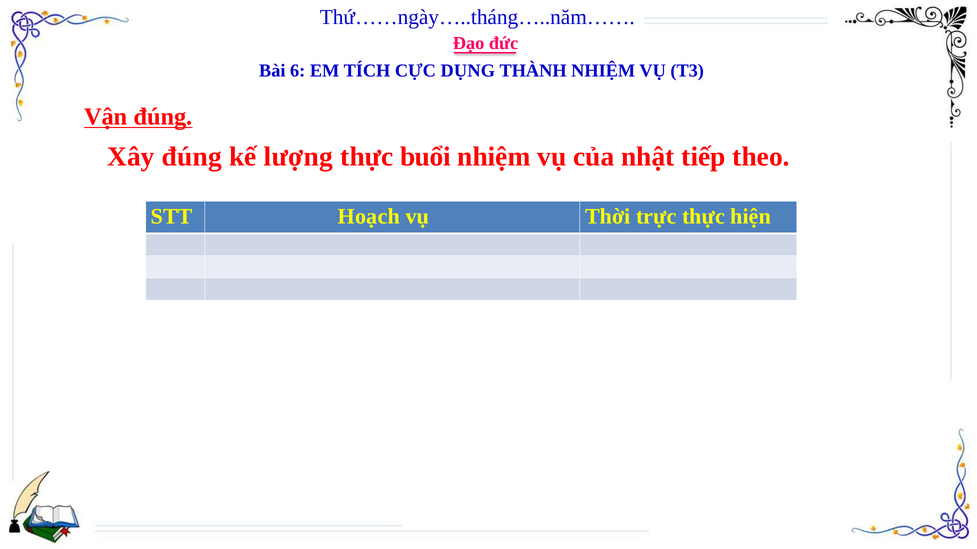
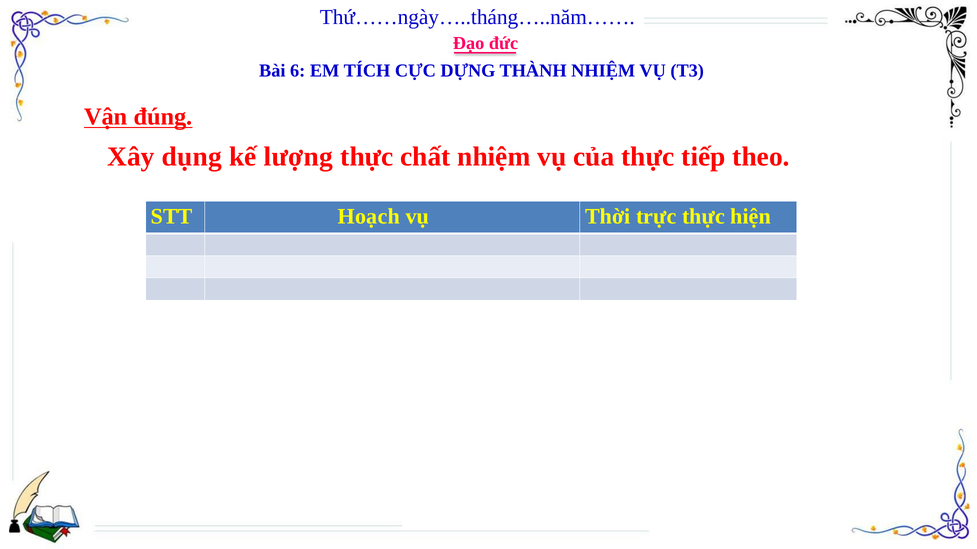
DỤNG: DỤNG -> DỰNG
Xây đúng: đúng -> dụng
buổi: buổi -> chất
của nhật: nhật -> thực
